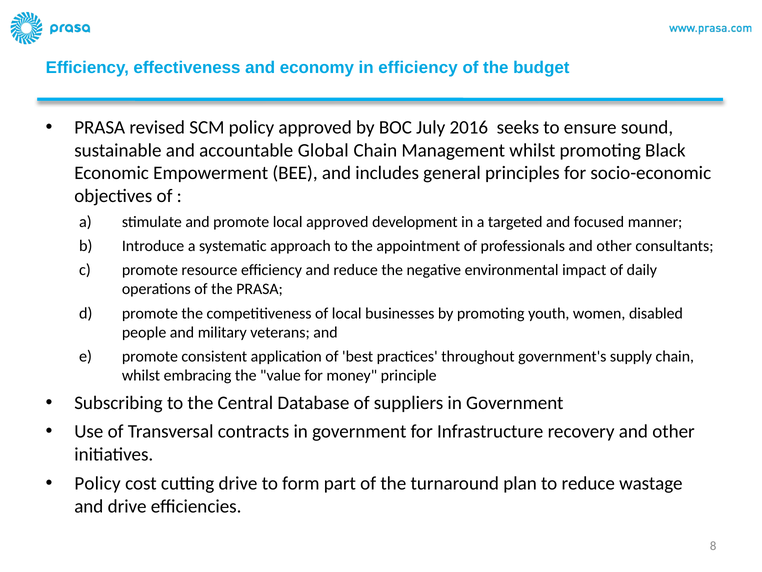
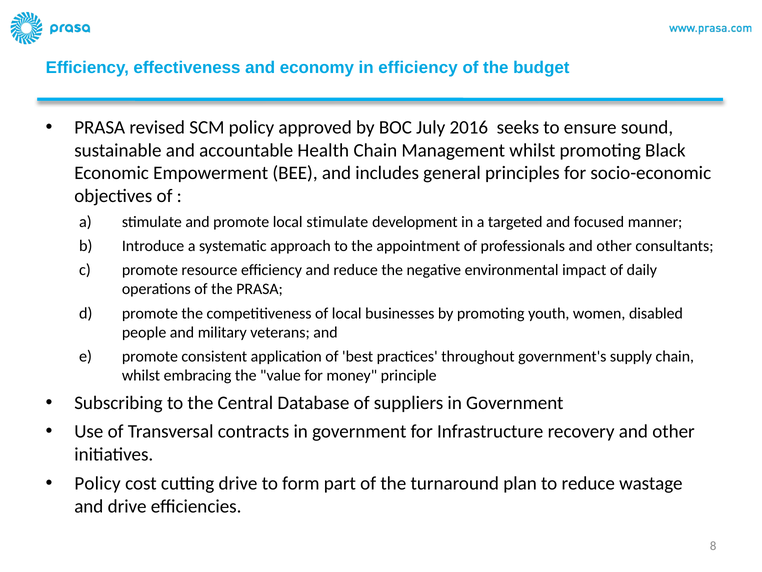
Global: Global -> Health
local approved: approved -> stimulate
